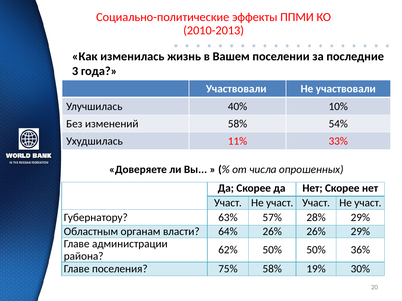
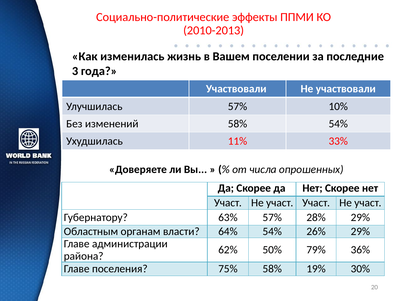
Улучшилась 40%: 40% -> 57%
64% 26%: 26% -> 54%
50% 50%: 50% -> 79%
